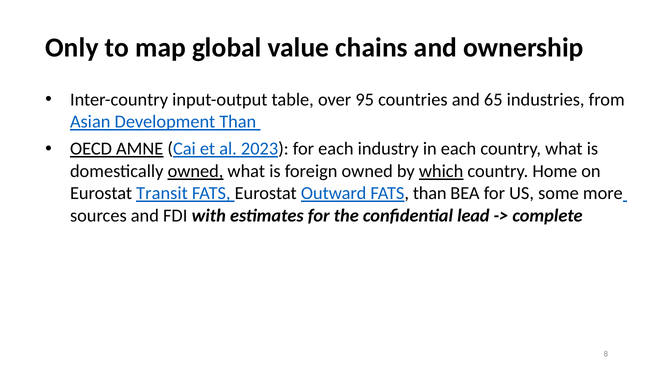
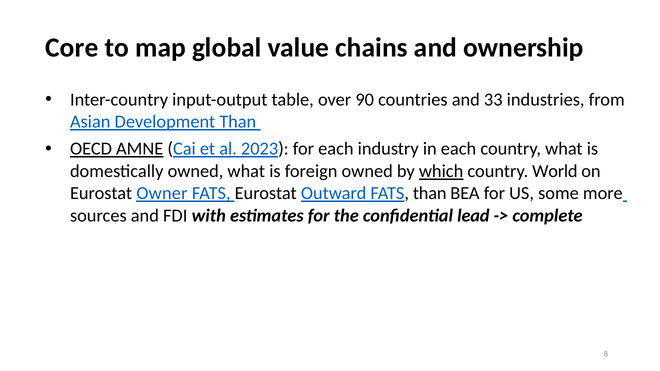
Only: Only -> Core
95: 95 -> 90
65: 65 -> 33
owned at (196, 171) underline: present -> none
Home: Home -> World
Transit: Transit -> Owner
